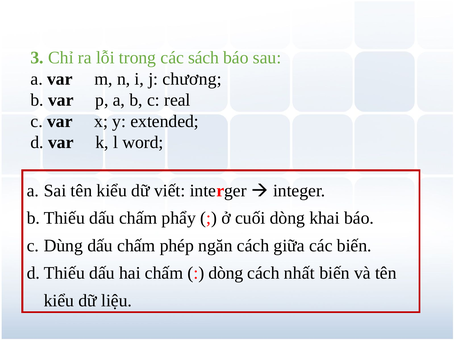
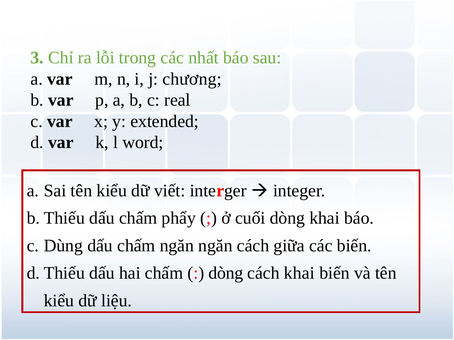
sách: sách -> nhất
chấm phép: phép -> ngăn
cách nhất: nhất -> khai
